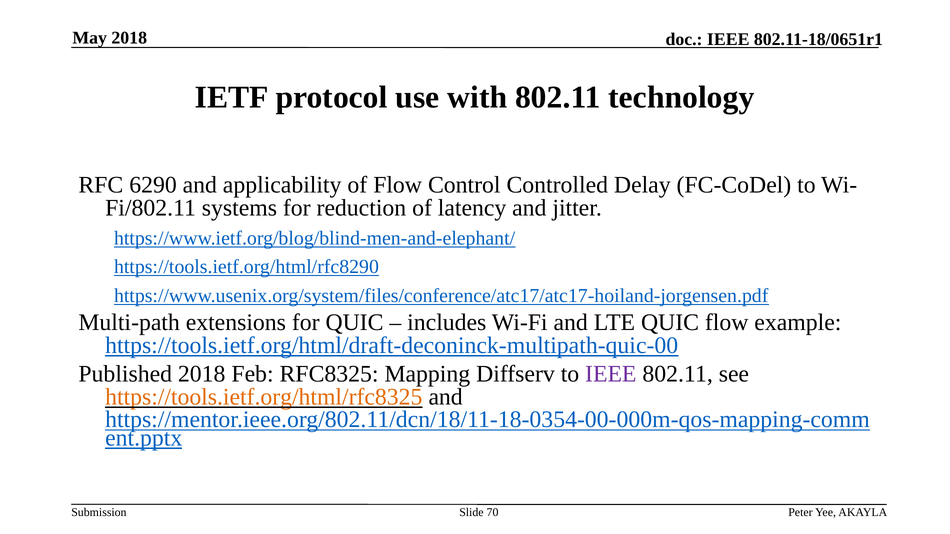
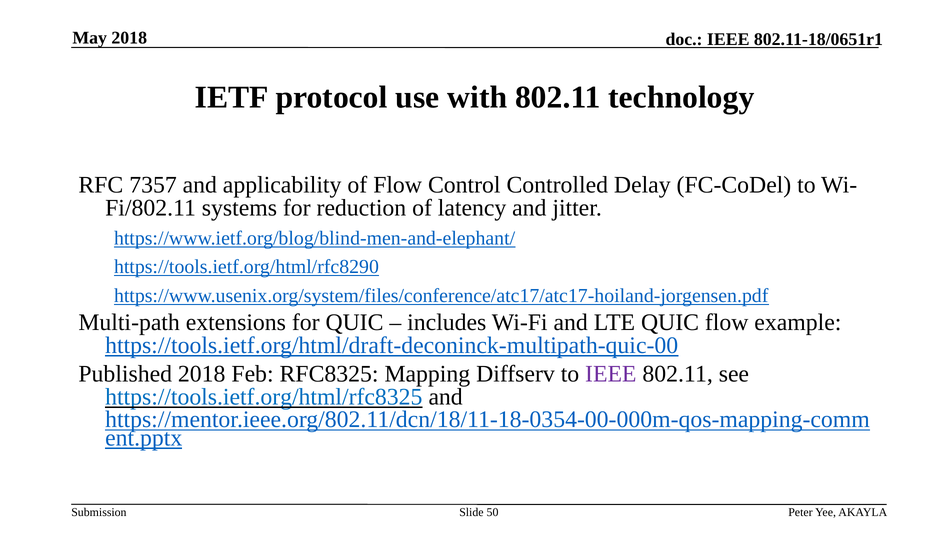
6290: 6290 -> 7357
https://tools.ietf.org/html/rfc8325 colour: orange -> blue
70: 70 -> 50
